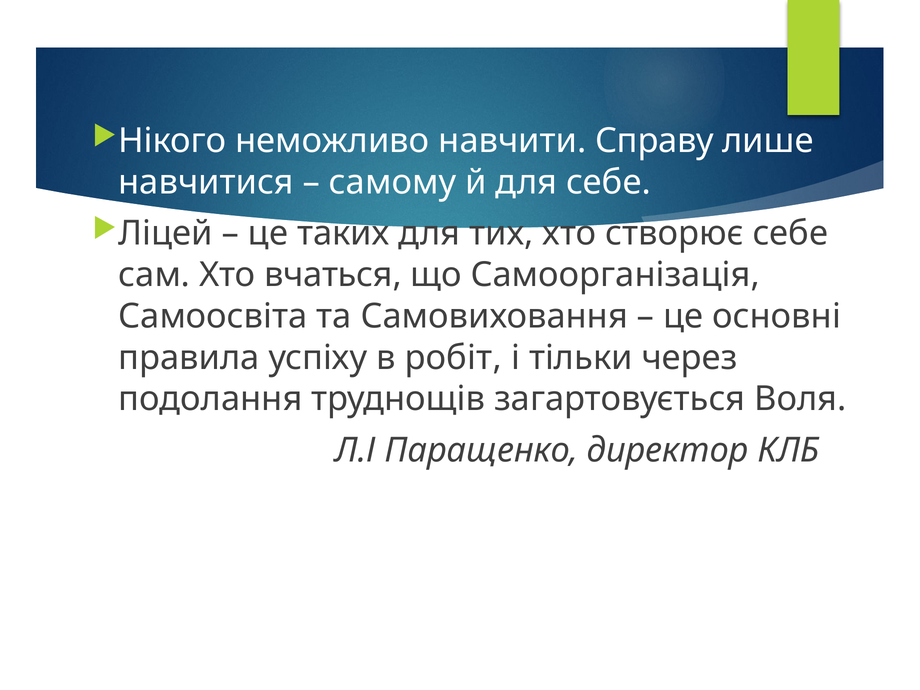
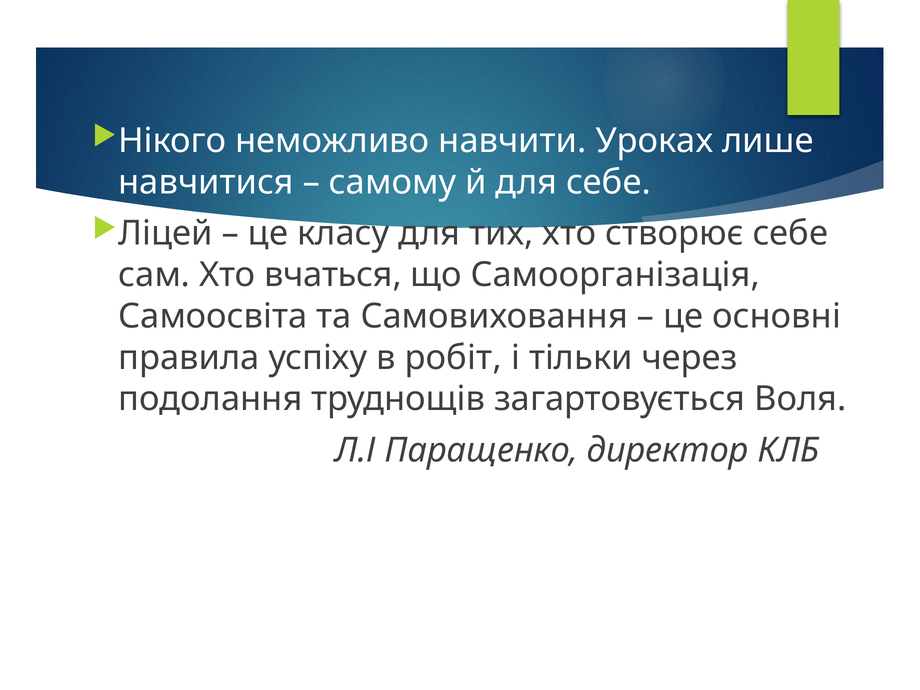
Справу: Справу -> Уроках
таких: таких -> класу
